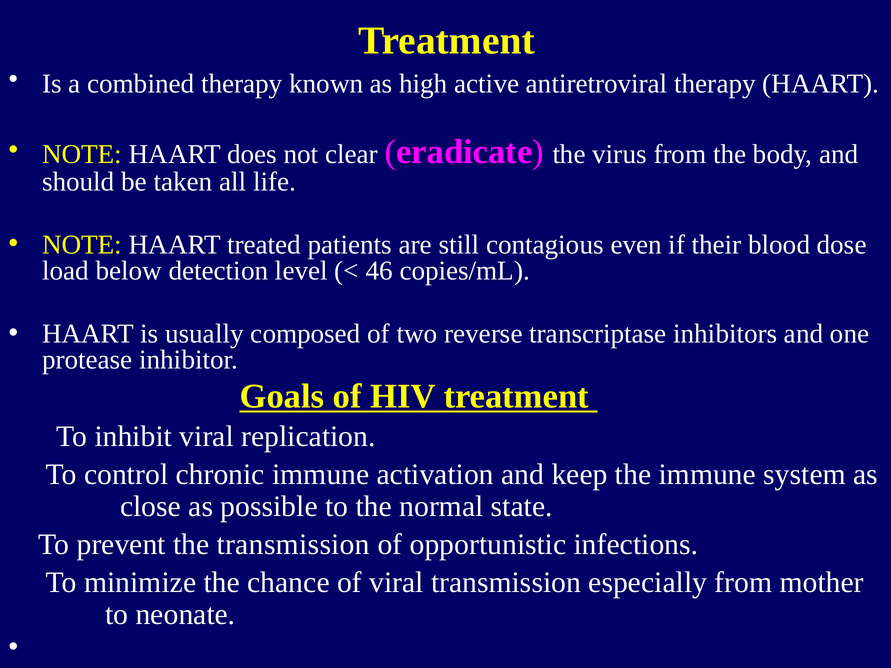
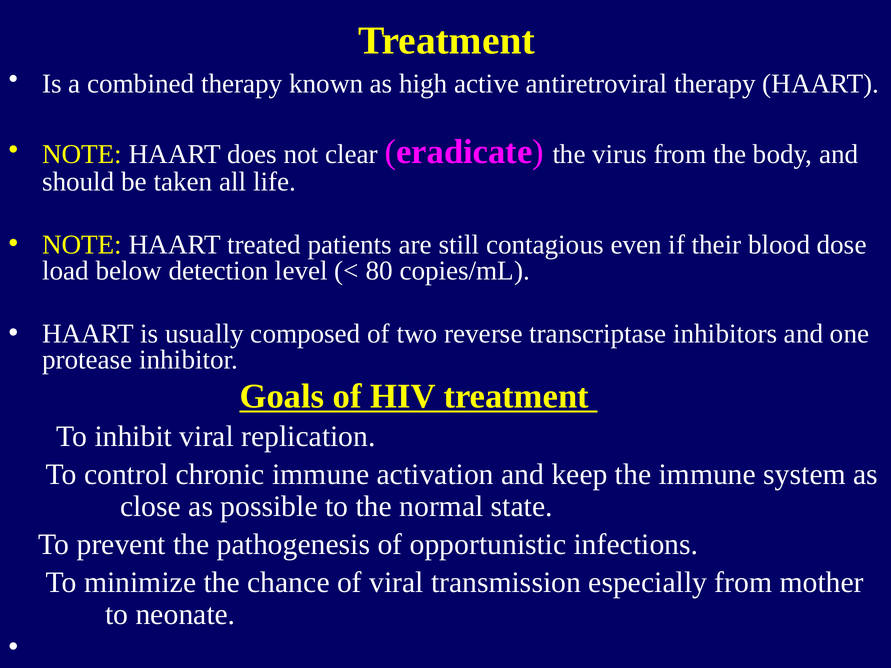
46: 46 -> 80
the transmission: transmission -> pathogenesis
